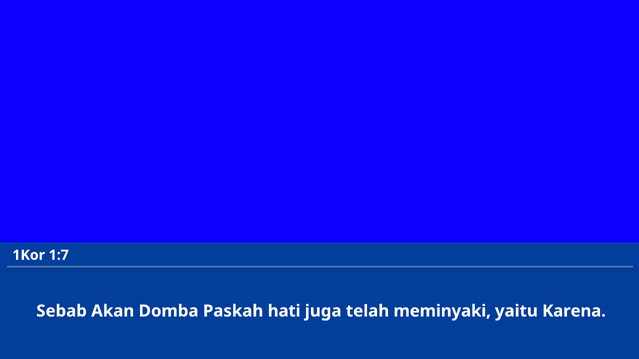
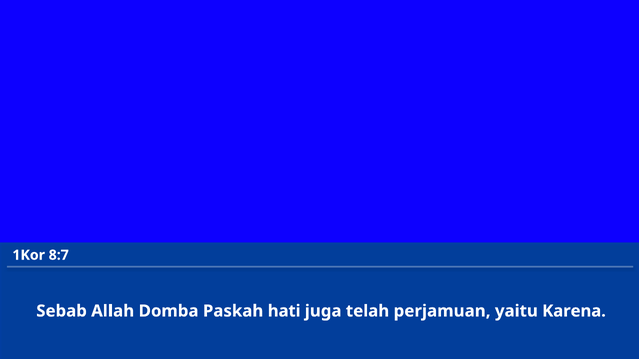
1:7: 1:7 -> 8:7
Akan: Akan -> Allah
meminyaki: meminyaki -> perjamuan
